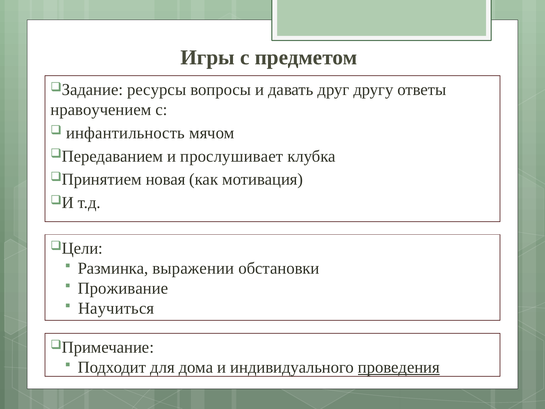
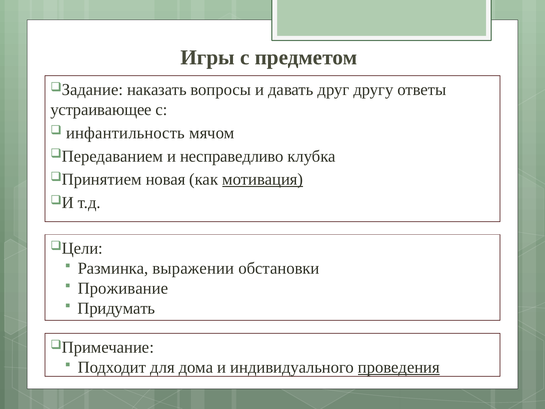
ресурсы: ресурсы -> наказать
нравоучением: нравоучением -> устраивающее
прослушивает: прослушивает -> несправедливо
мотивация underline: none -> present
Научиться: Научиться -> Придумать
